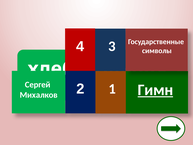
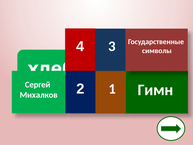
Гимн underline: present -> none
